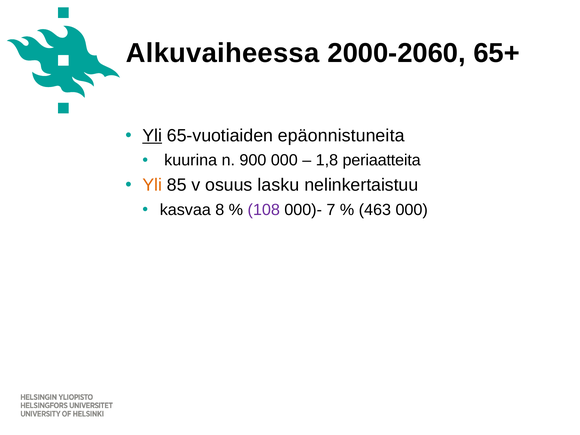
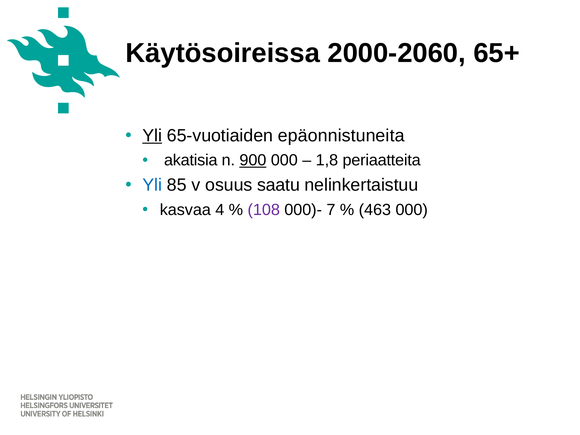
Alkuvaiheessa: Alkuvaiheessa -> Käytösoireissa
kuurina: kuurina -> akatisia
900 underline: none -> present
Yli at (152, 185) colour: orange -> blue
lasku: lasku -> saatu
8: 8 -> 4
